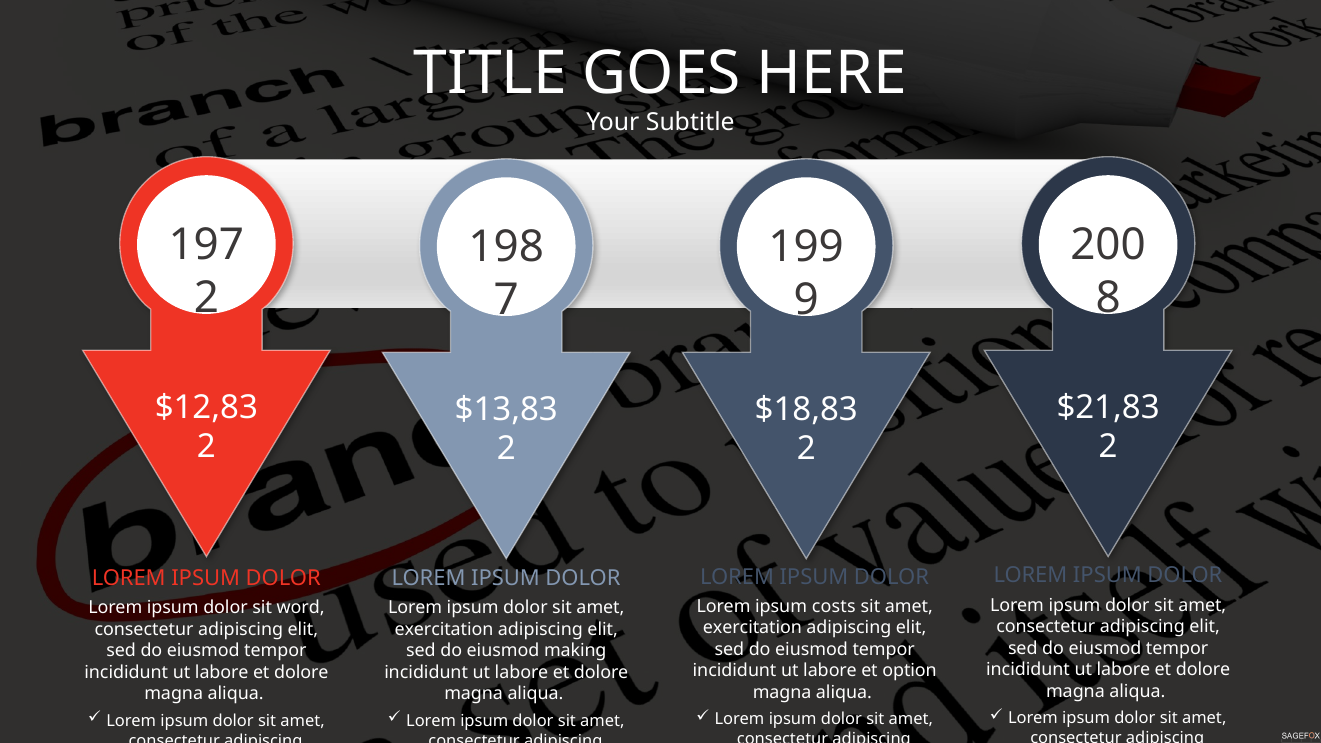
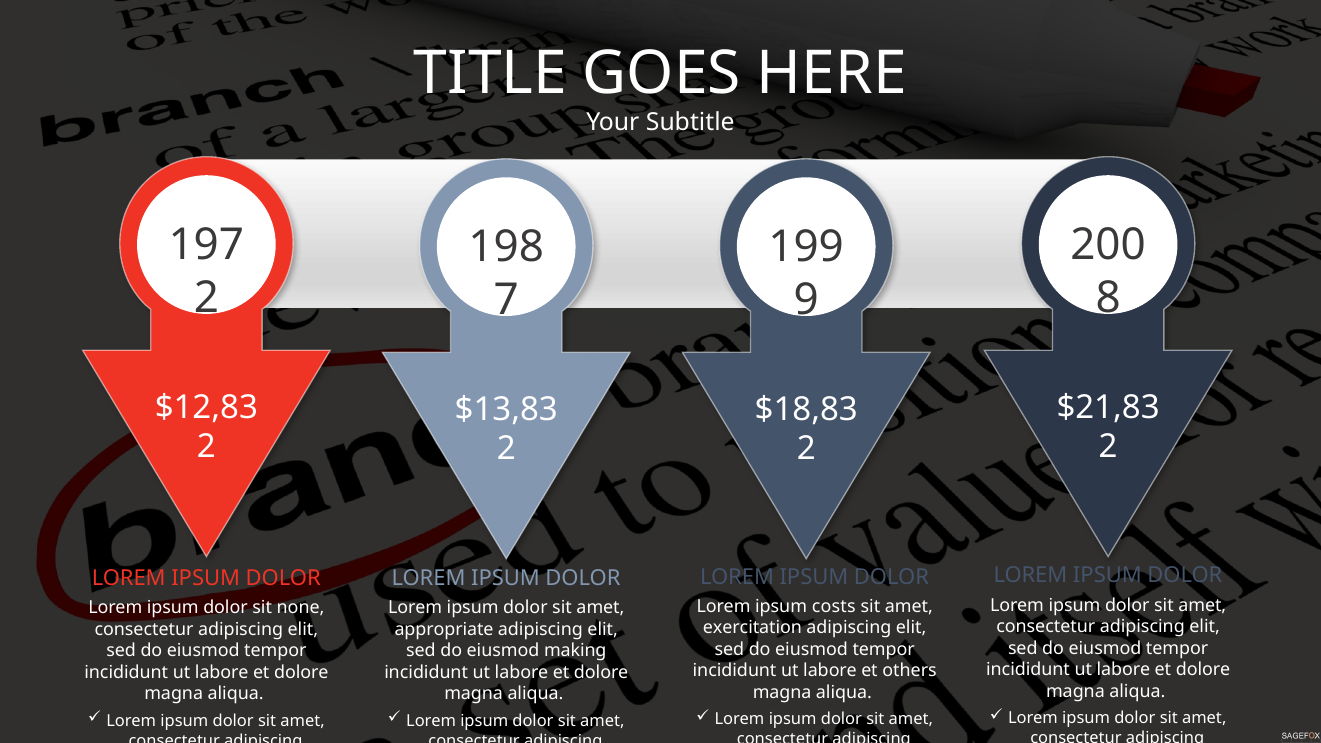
word: word -> none
exercitation at (444, 629): exercitation -> appropriate
option: option -> others
